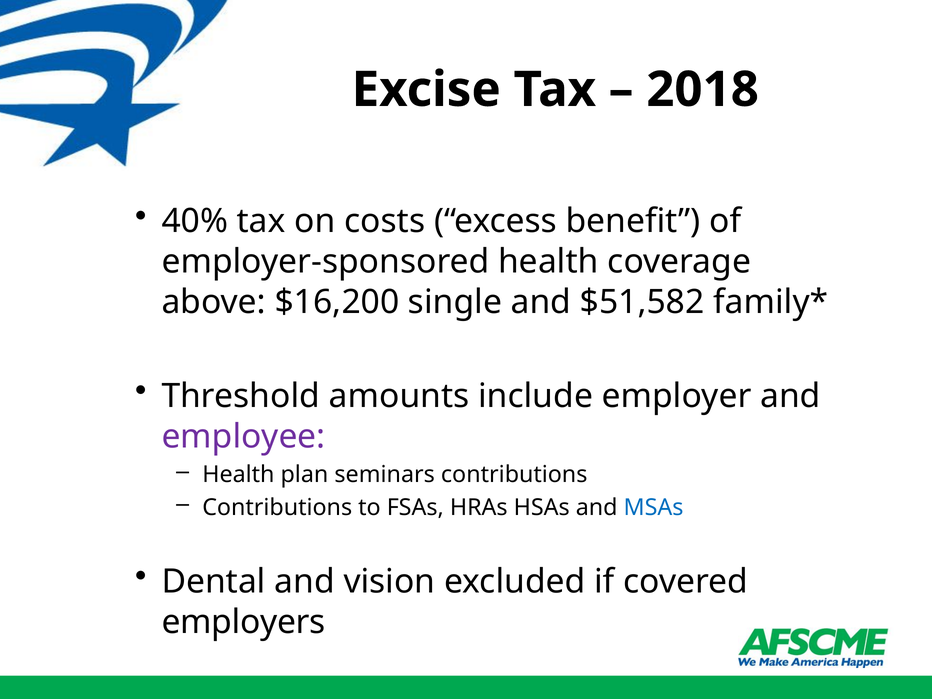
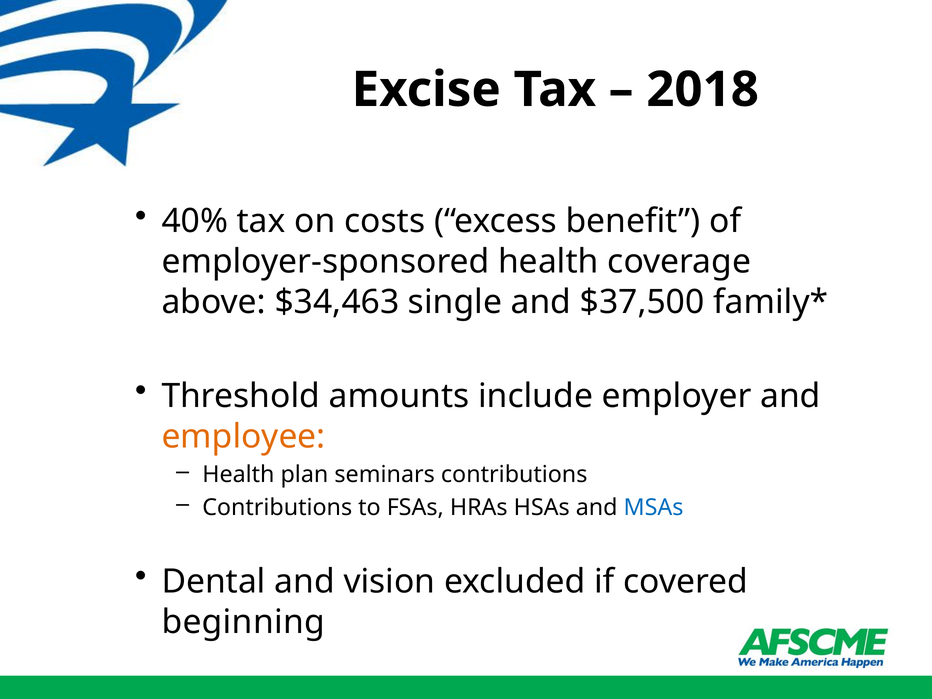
$16,200: $16,200 -> $34,463
$51,582: $51,582 -> $37,500
employee colour: purple -> orange
employers: employers -> beginning
